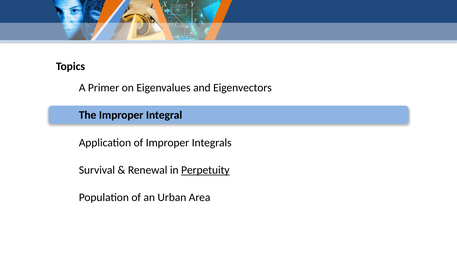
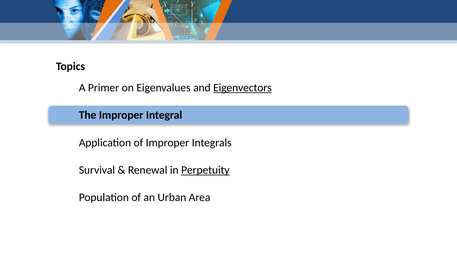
Eigenvectors underline: none -> present
